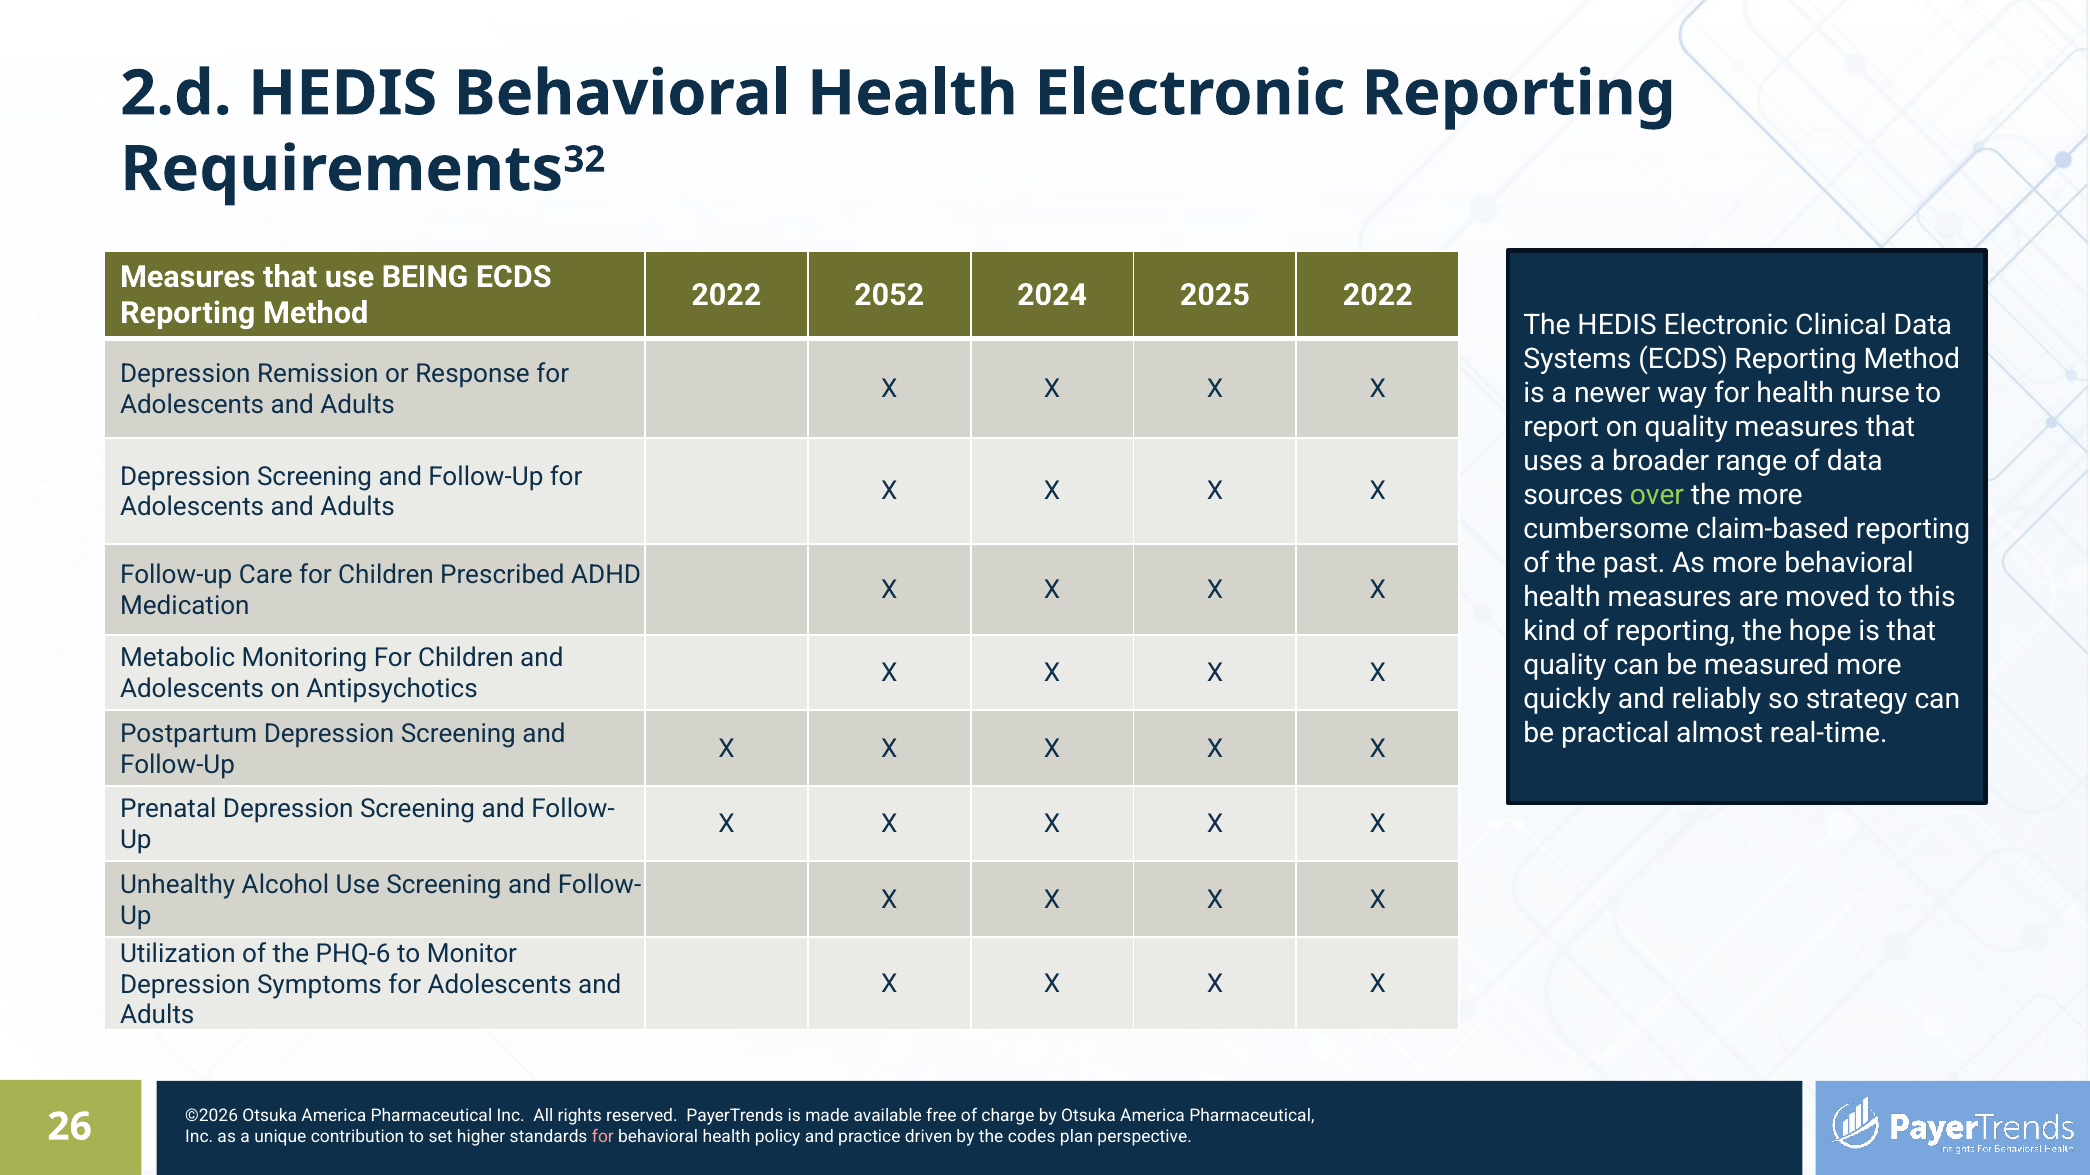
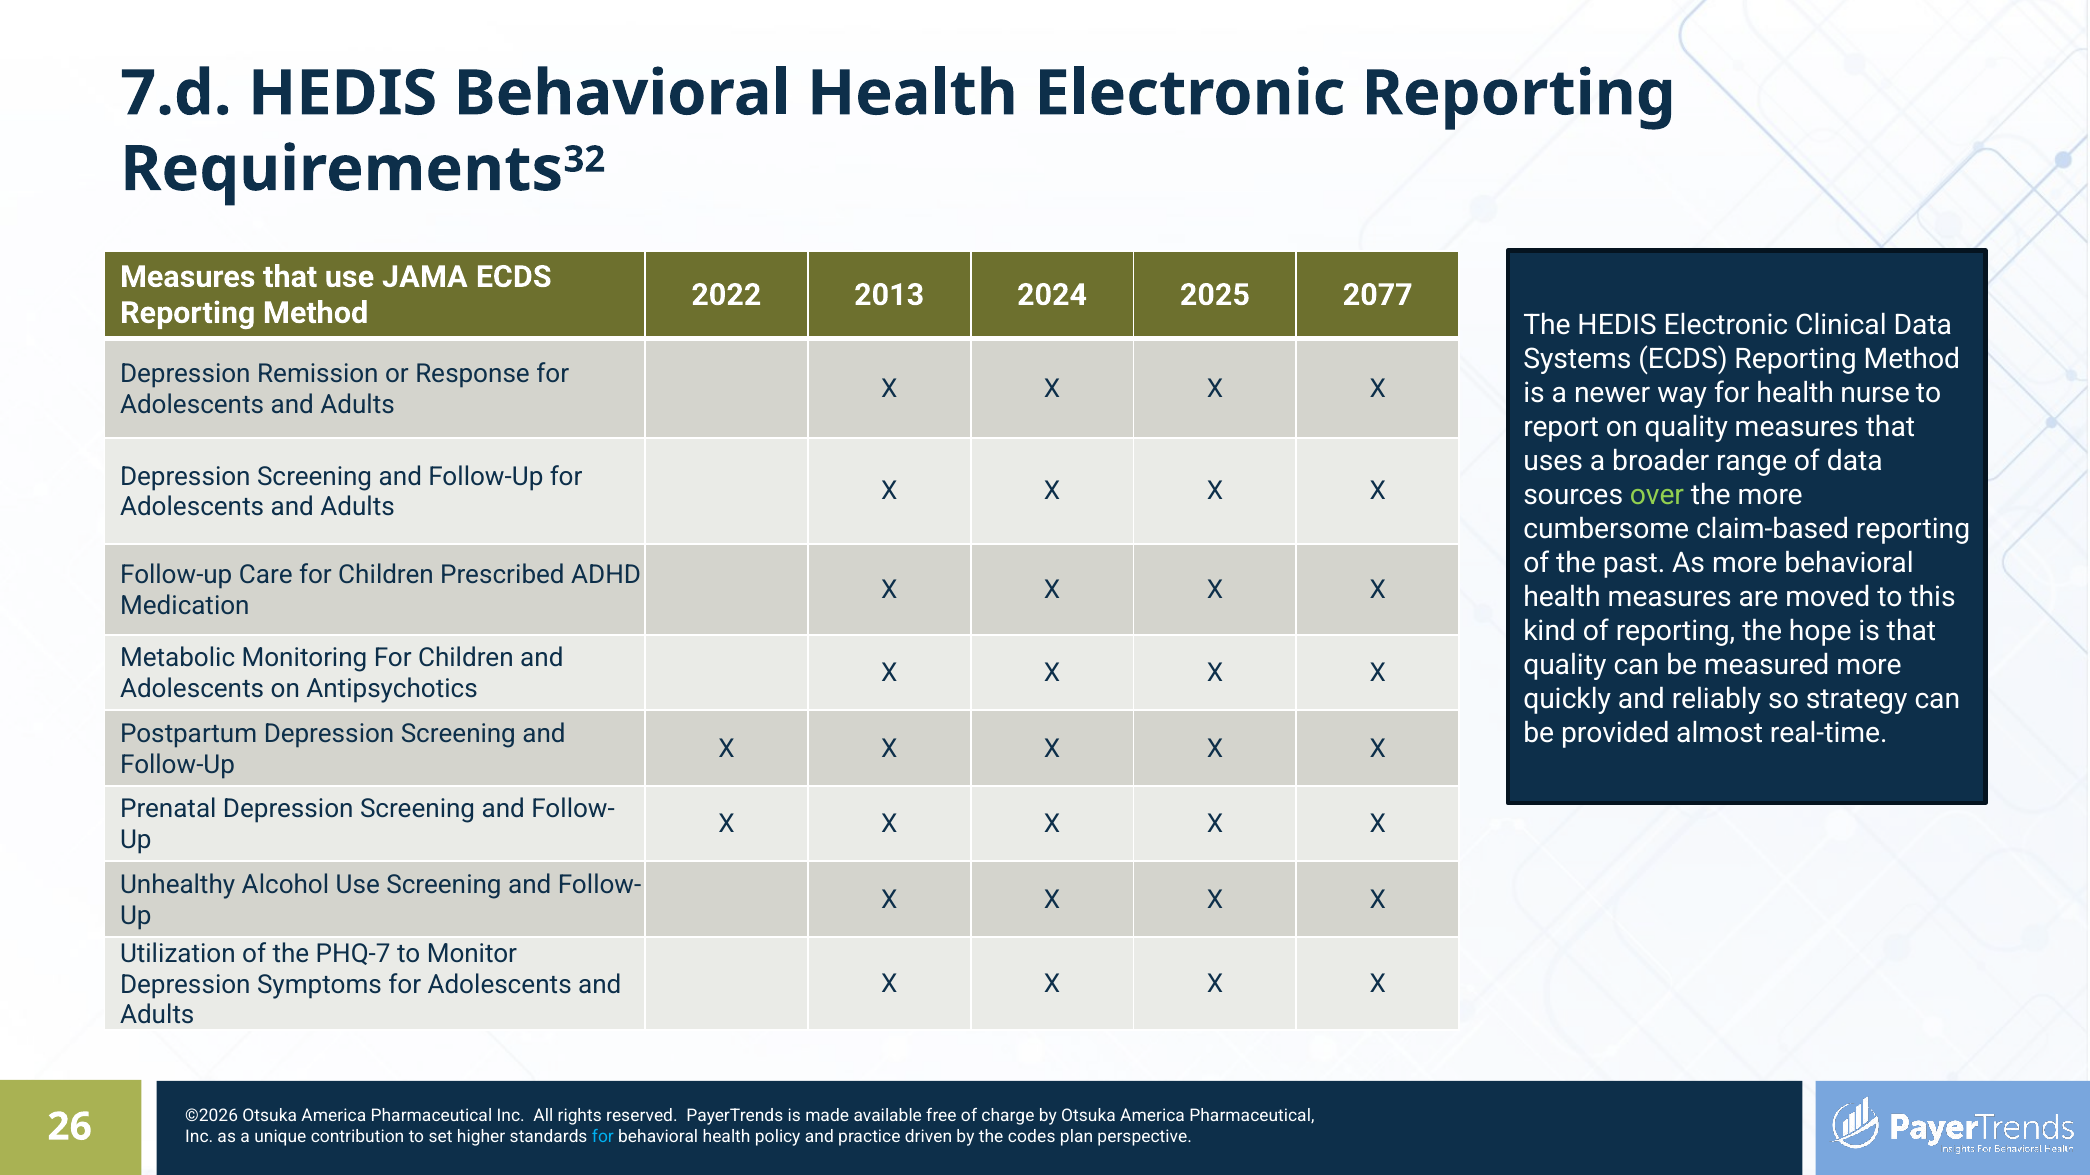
2.d: 2.d -> 7.d
BEING: BEING -> JAMA
2052: 2052 -> 2013
2025 2022: 2022 -> 2077
practical: practical -> provided
PHQ-6: PHQ-6 -> PHQ-7
for at (603, 1137) colour: pink -> light blue
